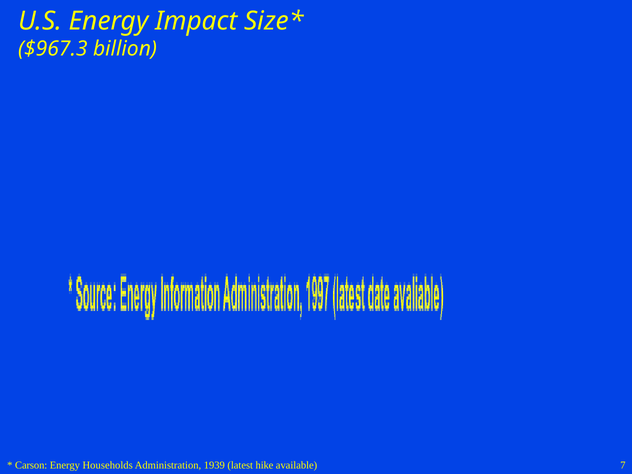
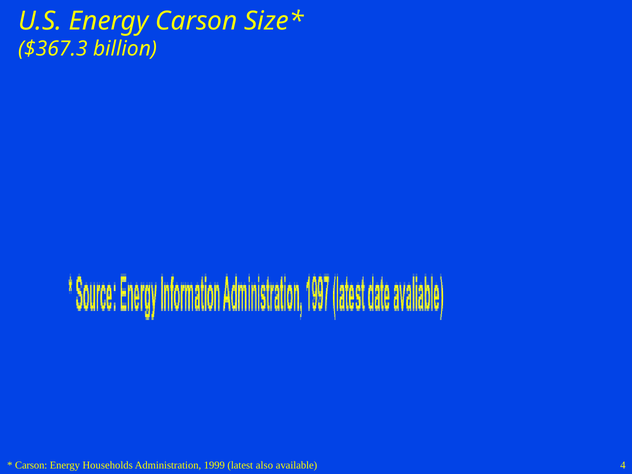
Energy Impact: Impact -> Carson
$967.3: $967.3 -> $367.3
1939: 1939 -> 1999
hike: hike -> also
7: 7 -> 4
